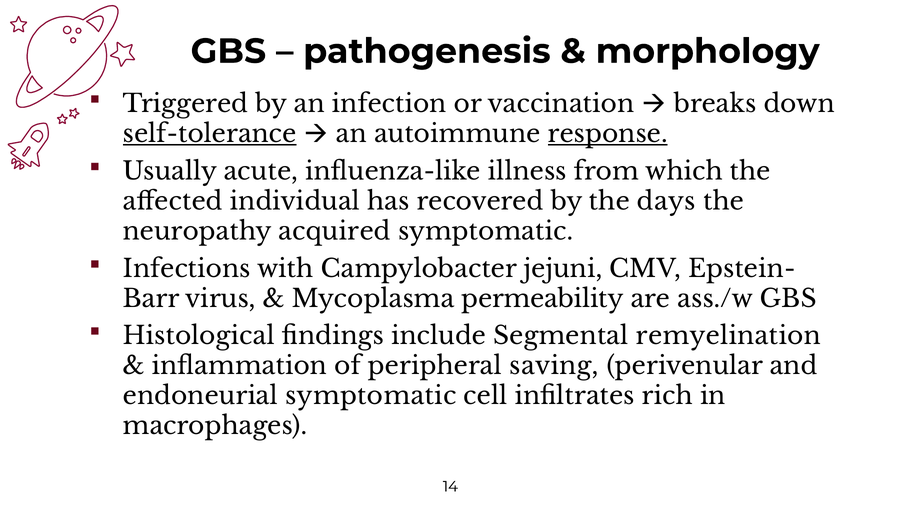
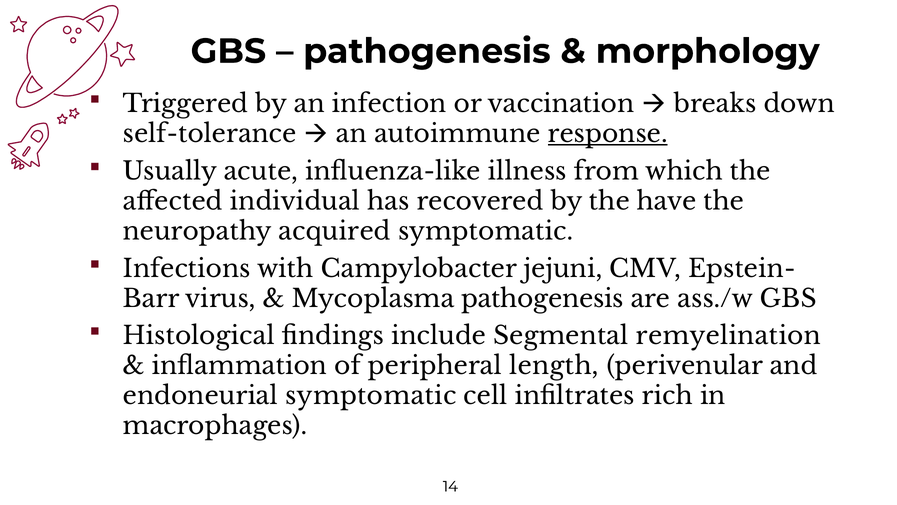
self-tolerance underline: present -> none
days: days -> have
Mycoplasma permeability: permeability -> pathogenesis
saving: saving -> length
